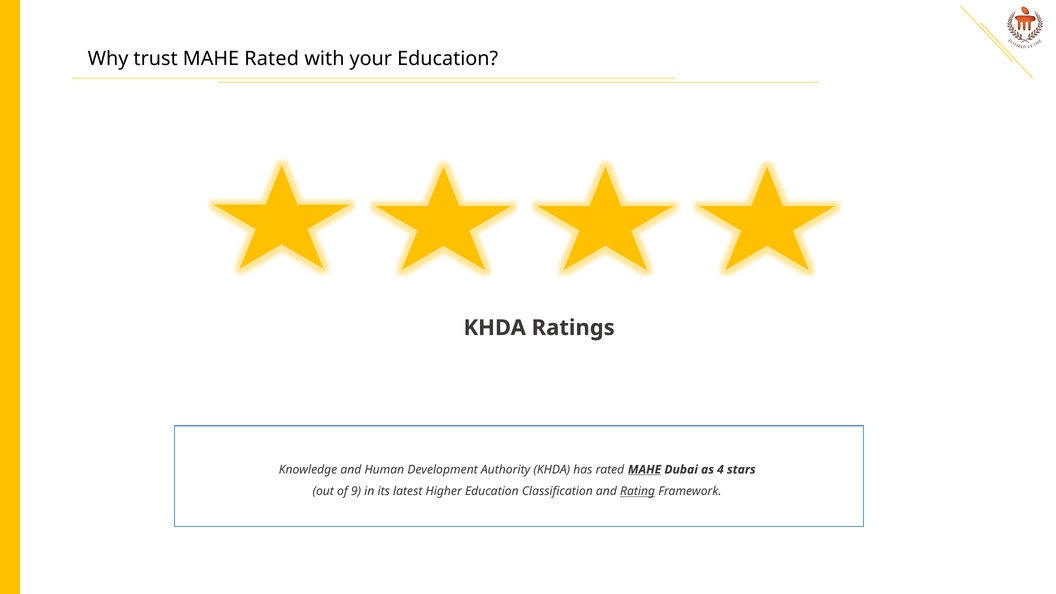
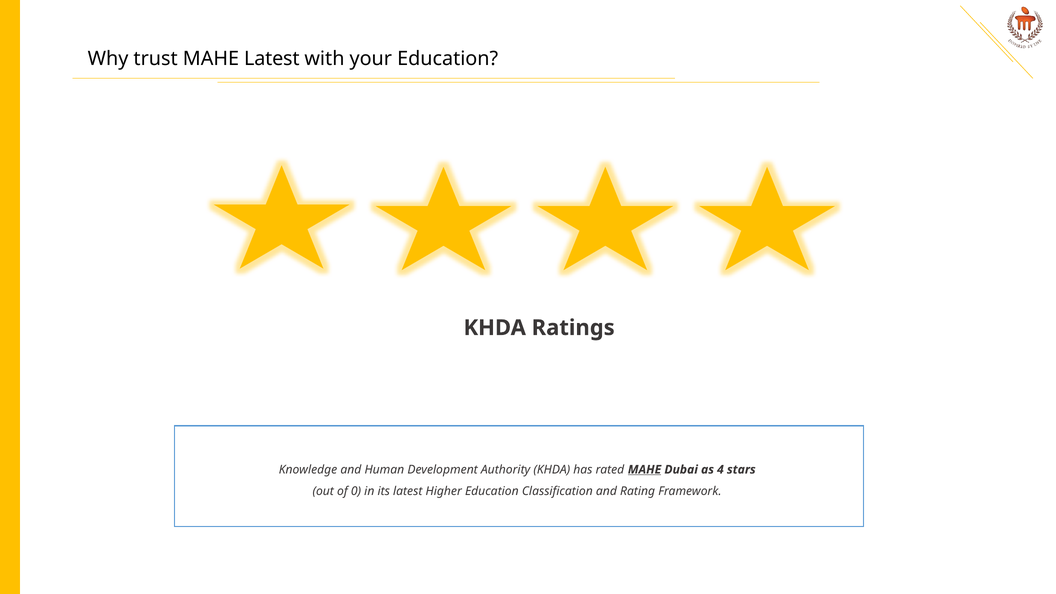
MAHE Rated: Rated -> Latest
9: 9 -> 0
Rating underline: present -> none
